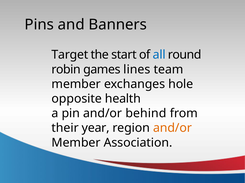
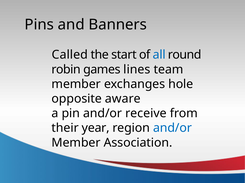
Target: Target -> Called
health: health -> aware
behind: behind -> receive
and/or at (173, 128) colour: orange -> blue
